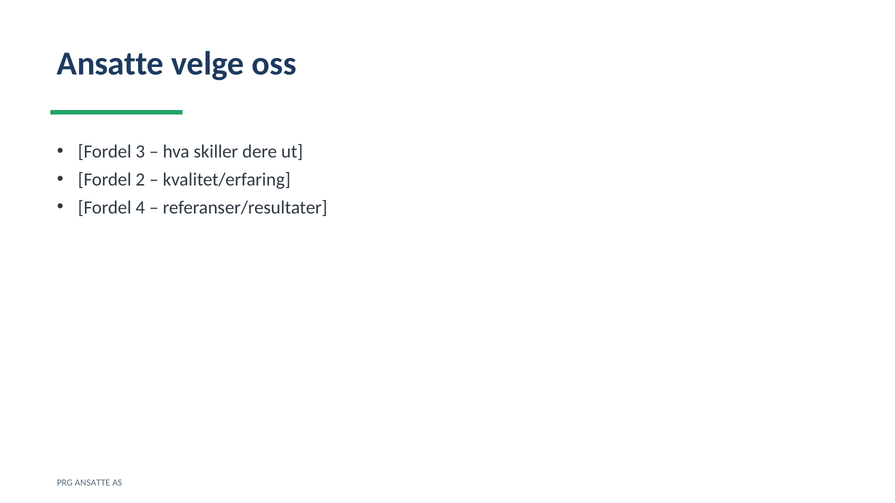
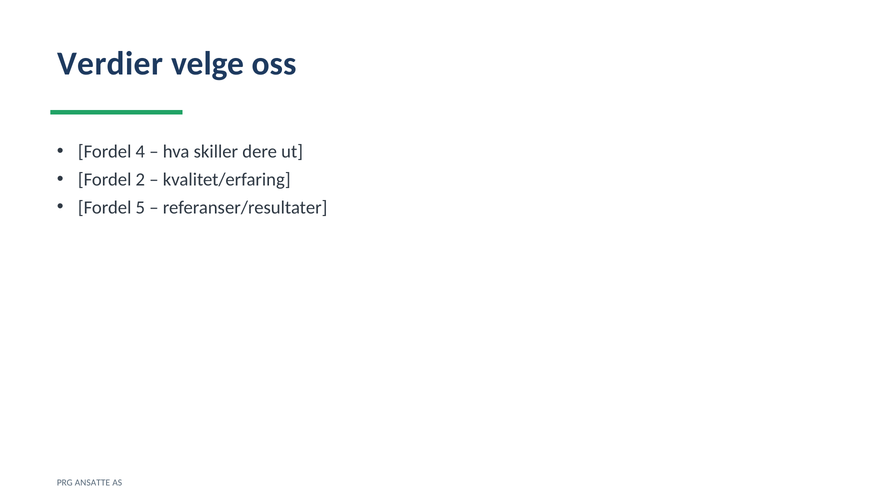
Ansatte at (110, 64): Ansatte -> Verdier
3: 3 -> 4
4: 4 -> 5
